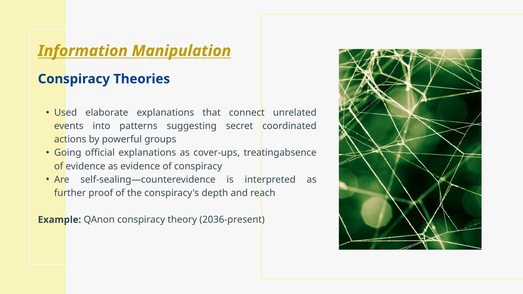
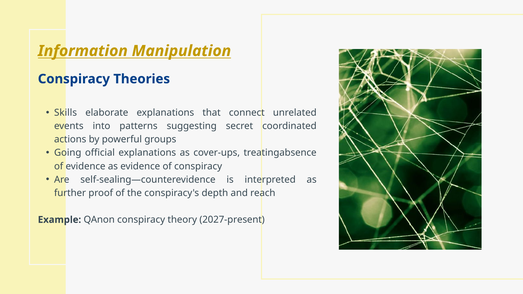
Used: Used -> Skills
2036-present: 2036-present -> 2027-present
